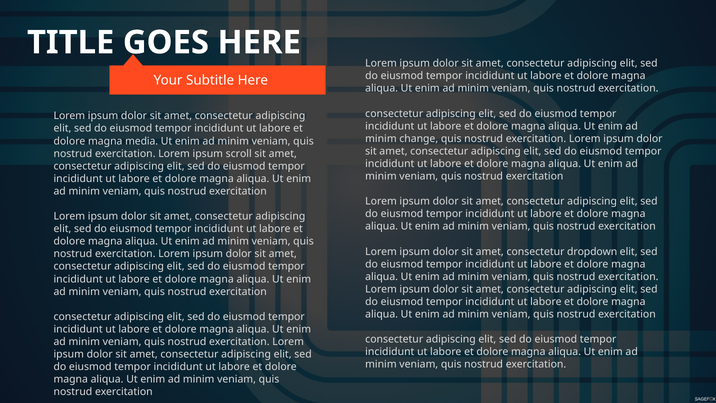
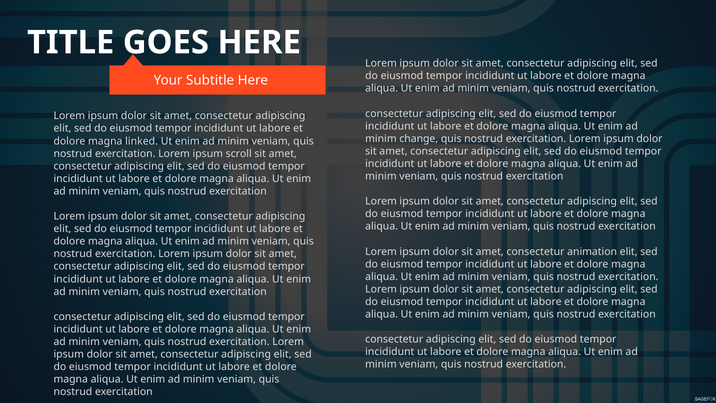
media: media -> linked
dropdown: dropdown -> animation
